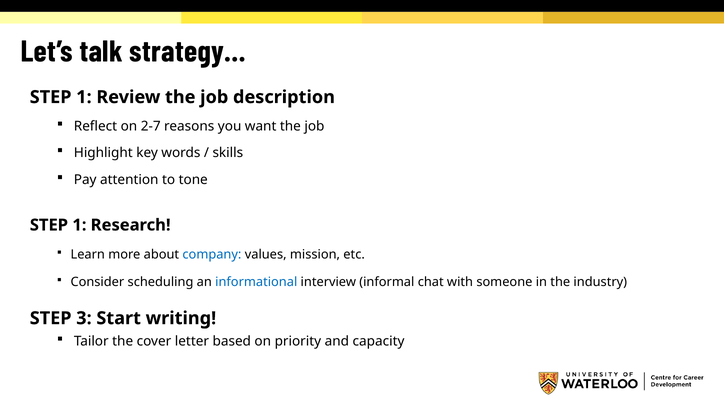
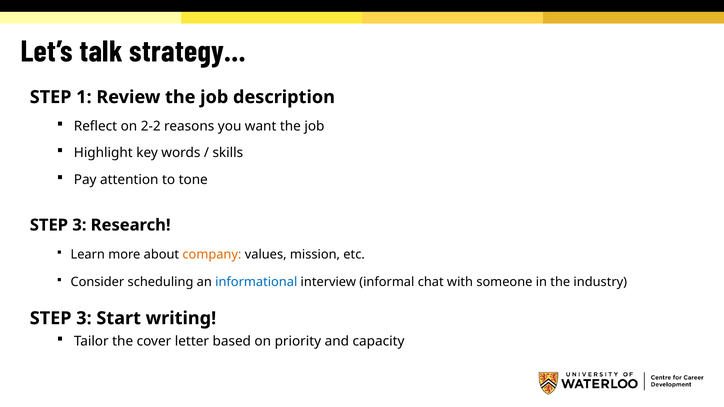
2-7: 2-7 -> 2-2
1 at (79, 225): 1 -> 3
company colour: blue -> orange
